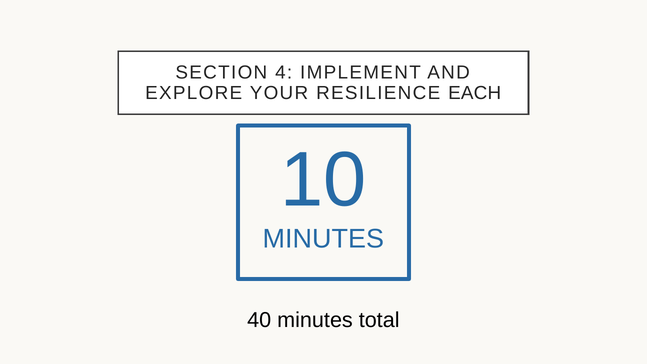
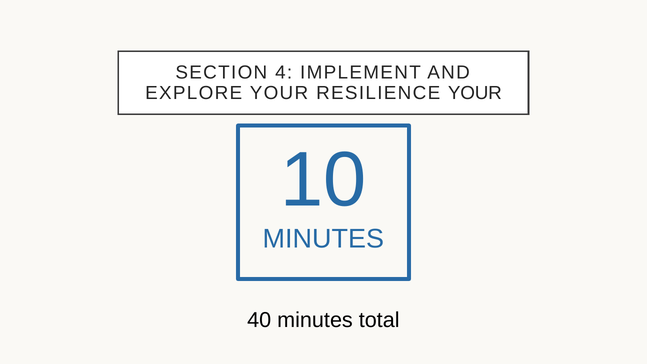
RESILIENCE EACH: EACH -> YOUR
